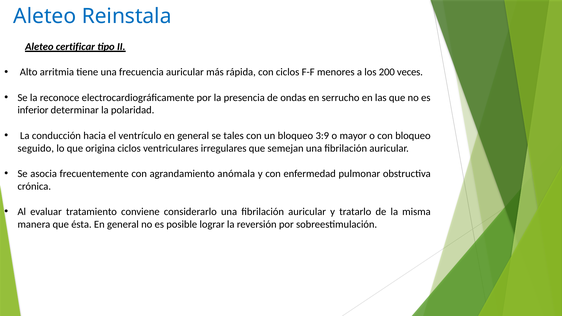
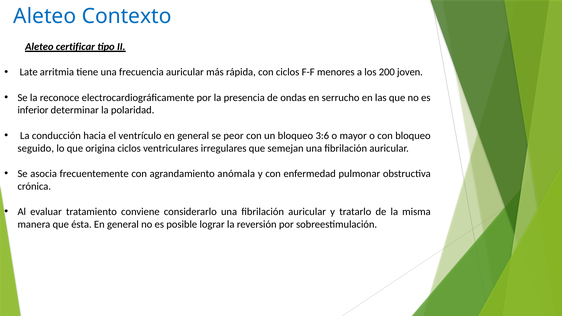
Reinstala: Reinstala -> Contexto
Alto: Alto -> Late
veces: veces -> joven
tales: tales -> peor
3:9: 3:9 -> 3:6
